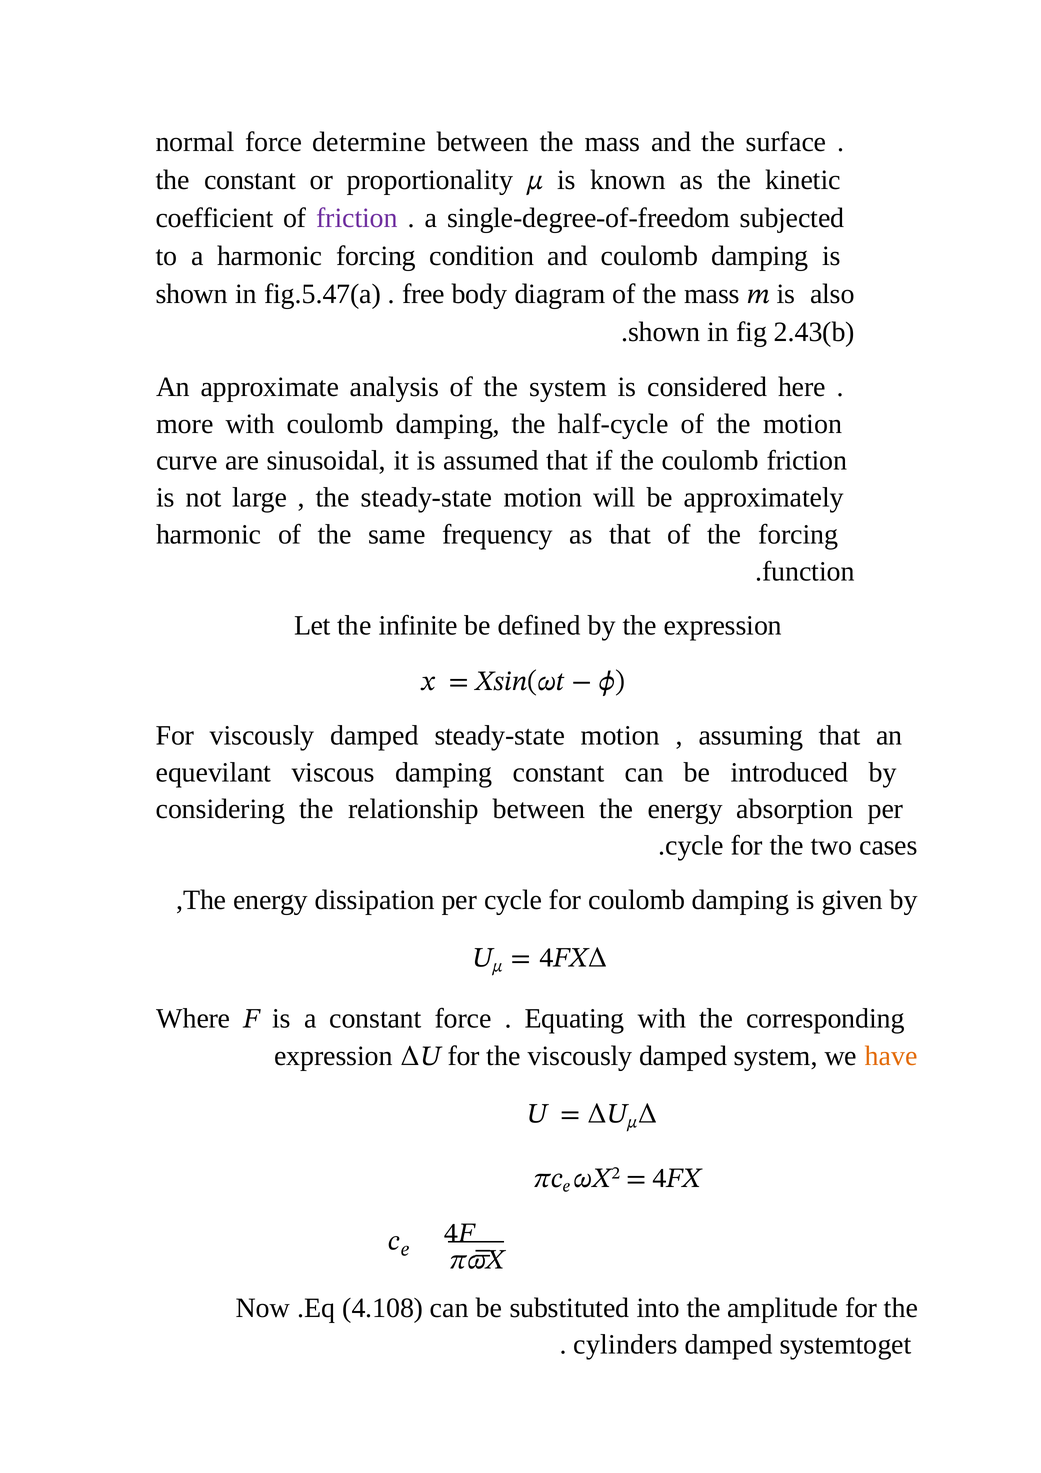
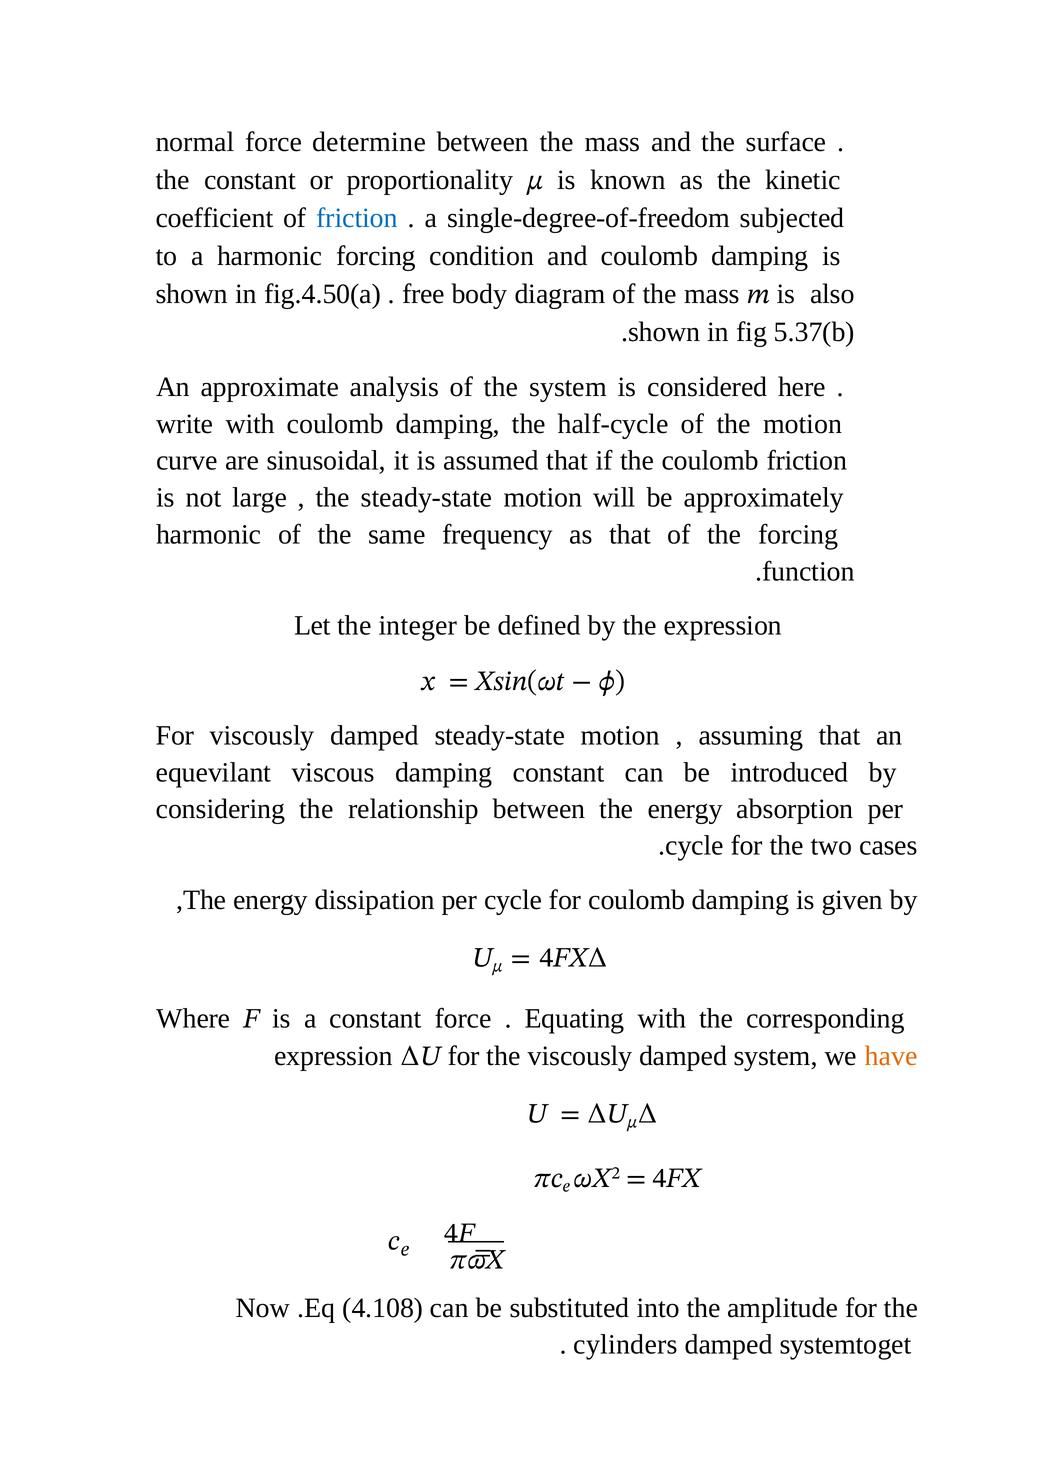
friction at (357, 218) colour: purple -> blue
fig.5.47(a: fig.5.47(a -> fig.4.50(a
2.43(b: 2.43(b -> 5.37(b
more: more -> write
infinite: infinite -> integer
